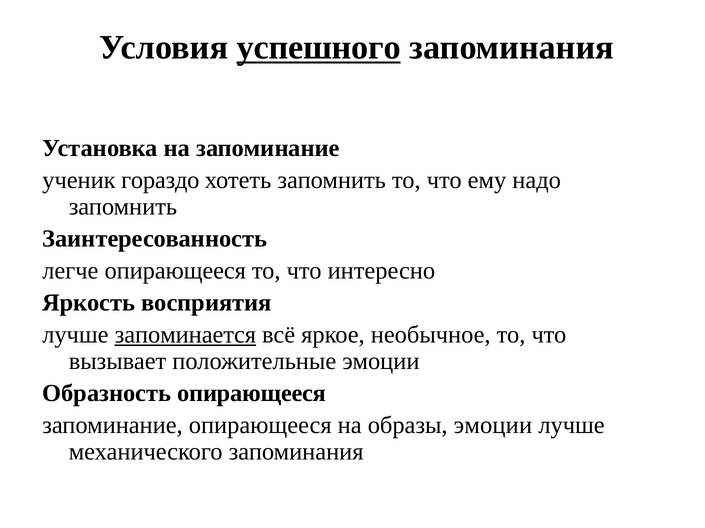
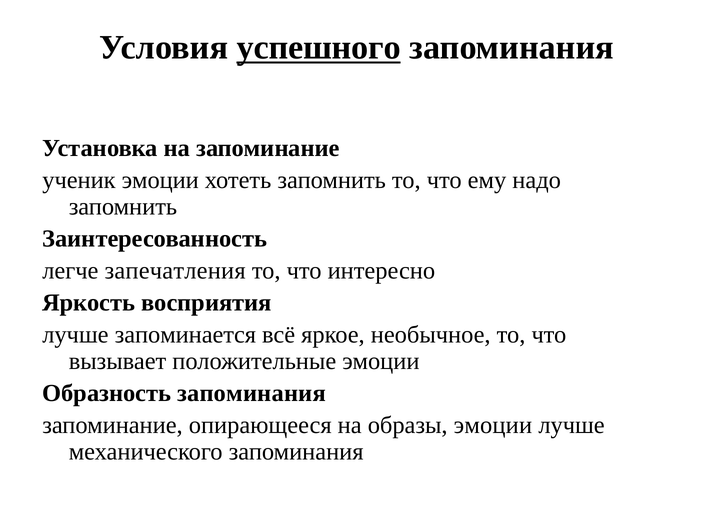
ученик гораздо: гораздо -> эмоции
легче опирающееся: опирающееся -> запечатления
запоминается underline: present -> none
Образность опирающееся: опирающееся -> запоминания
